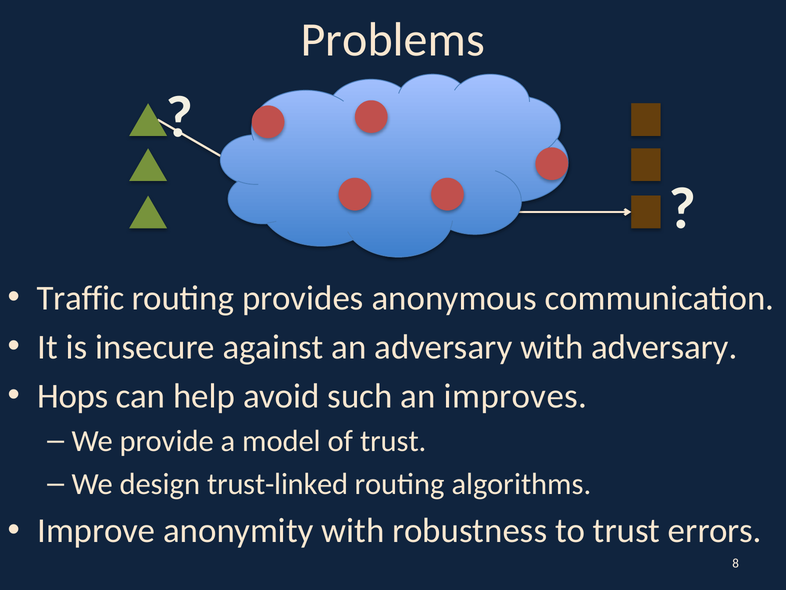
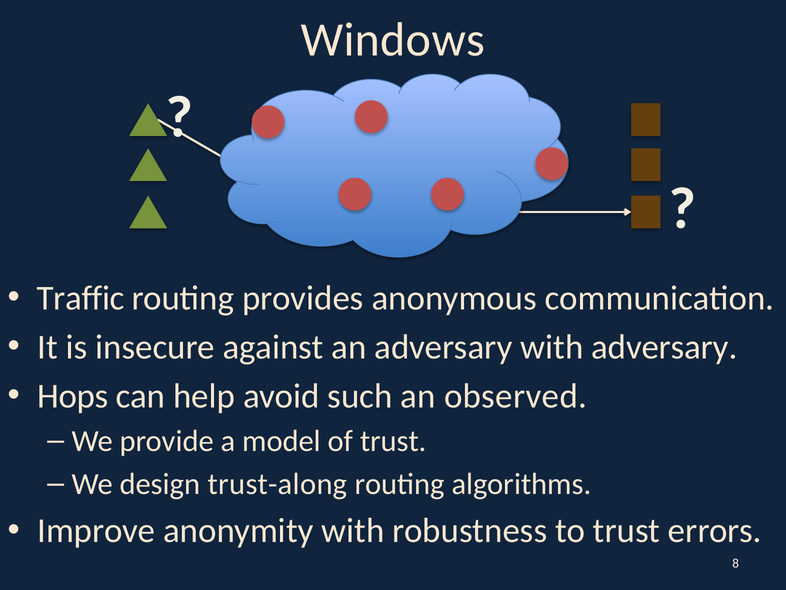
Problems: Problems -> Windows
improves: improves -> observed
trust-linked: trust-linked -> trust-along
